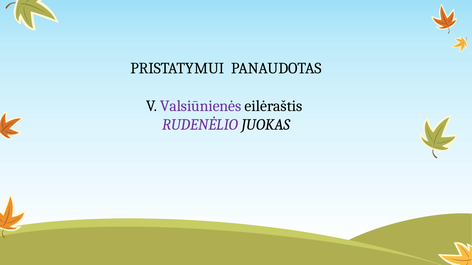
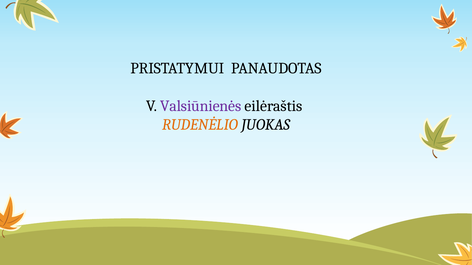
RUDENĖLIO colour: purple -> orange
